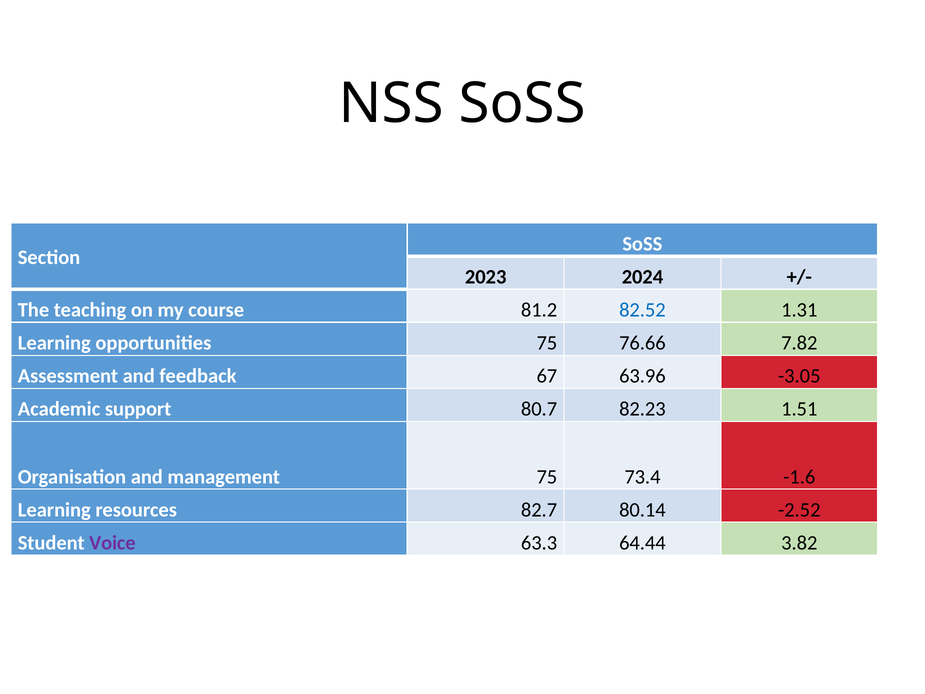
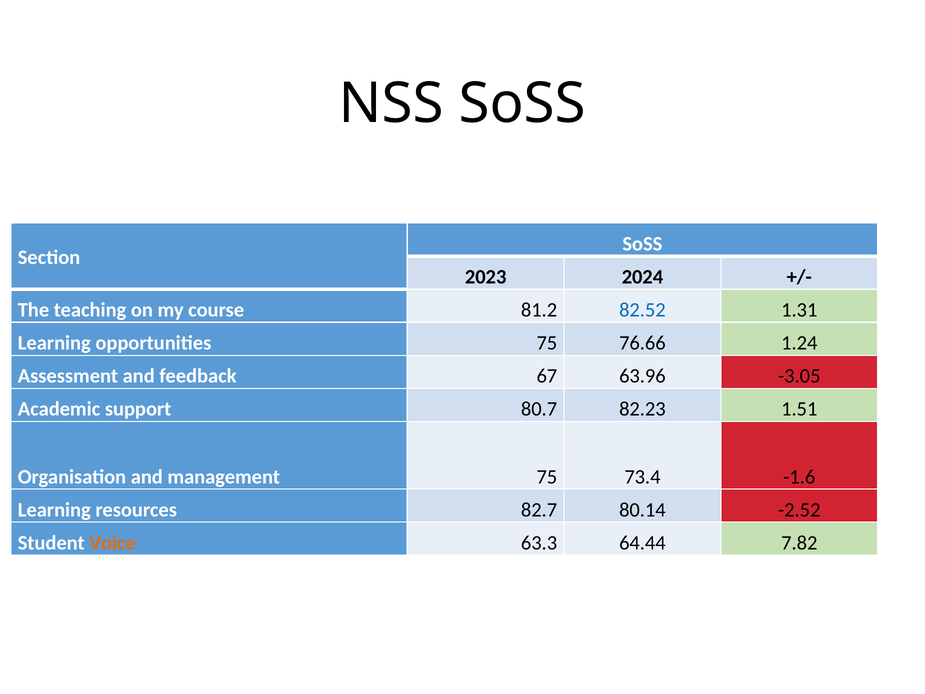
7.82: 7.82 -> 1.24
Voice colour: purple -> orange
3.82: 3.82 -> 7.82
